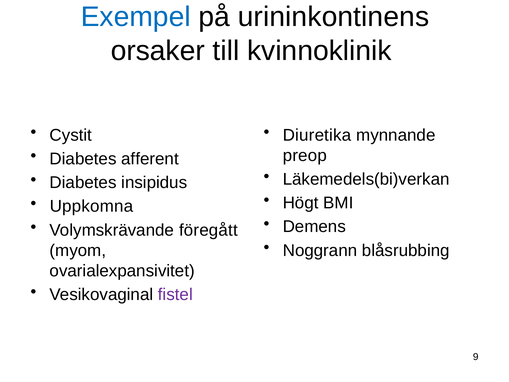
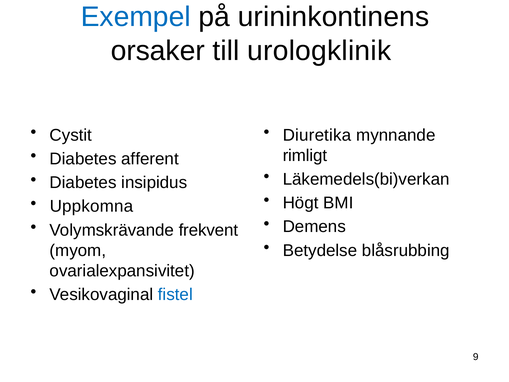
kvinnoklinik: kvinnoklinik -> urologklinik
preop: preop -> rimligt
föregått: föregått -> frekvent
Noggrann: Noggrann -> Betydelse
fistel colour: purple -> blue
